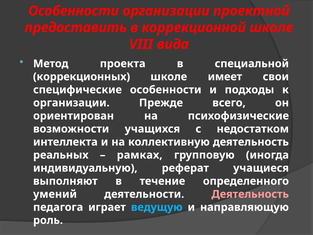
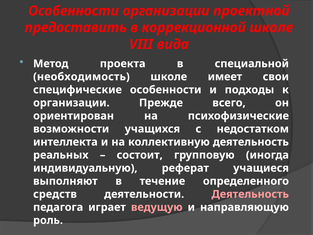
коррекционных: коррекционных -> необходимость
рамках: рамках -> состоит
умений: умений -> средств
ведущую colour: light blue -> pink
